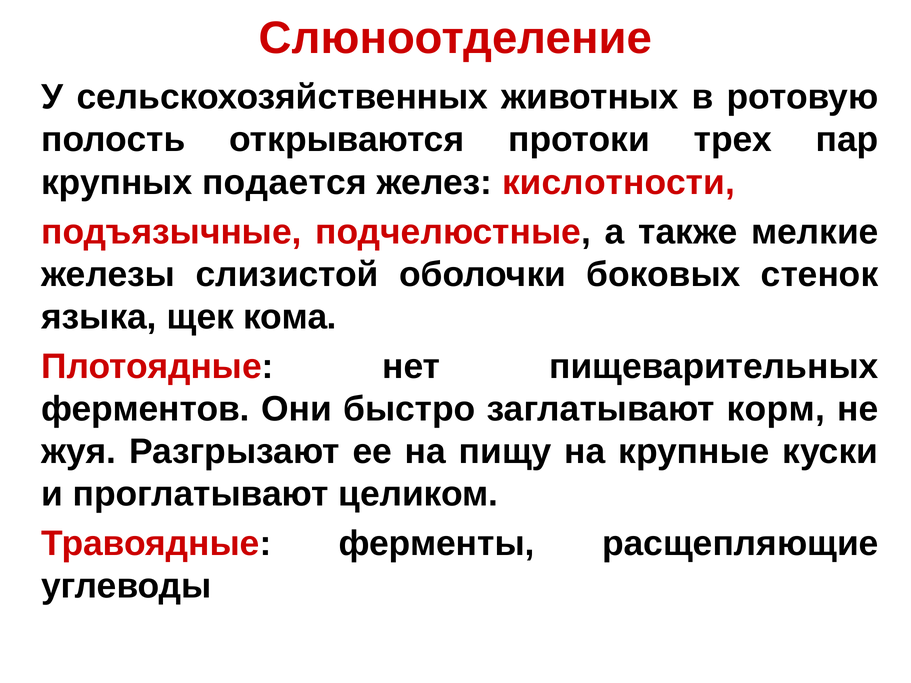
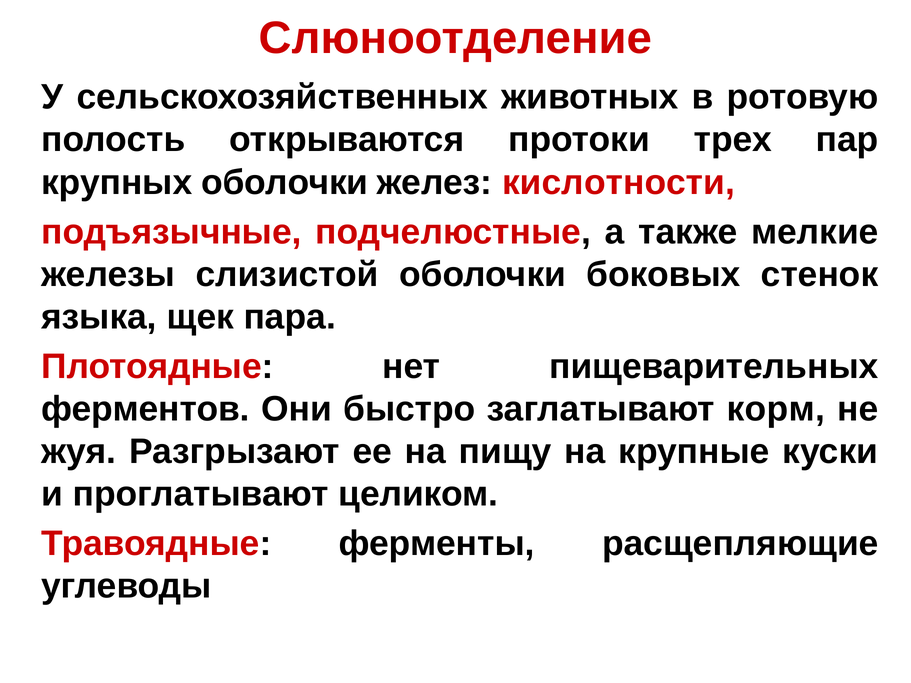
крупных подается: подается -> оболочки
кома: кома -> пара
